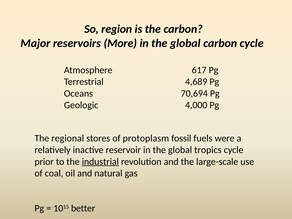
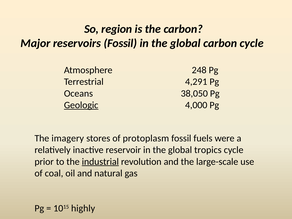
reservoirs More: More -> Fossil
617: 617 -> 248
4,689: 4,689 -> 4,291
70,694: 70,694 -> 38,050
Geologic underline: none -> present
regional: regional -> imagery
better: better -> highly
